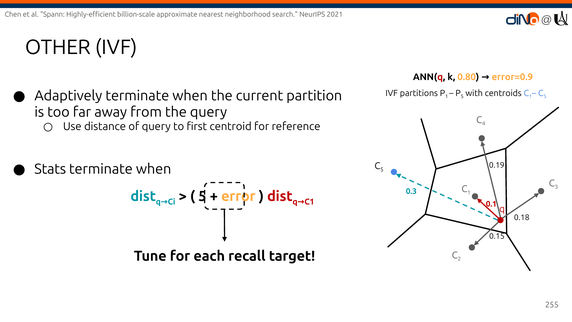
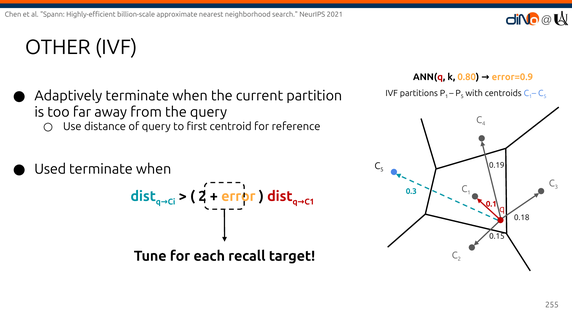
Stats: Stats -> Used
5 at (202, 196): 5 -> 2
